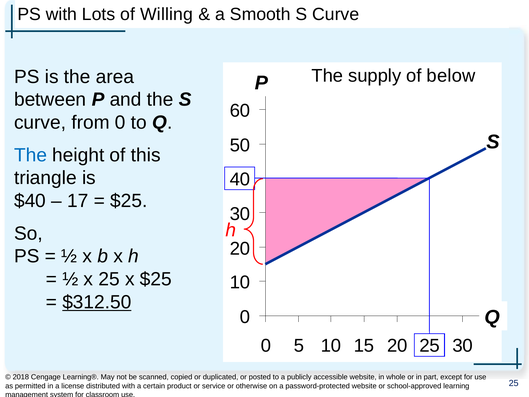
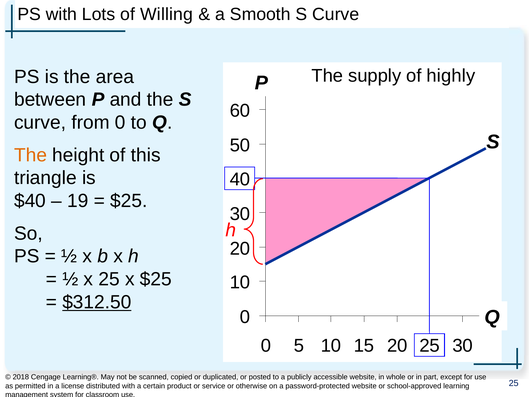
below: below -> highly
The at (31, 155) colour: blue -> orange
17: 17 -> 19
